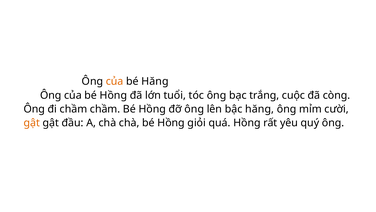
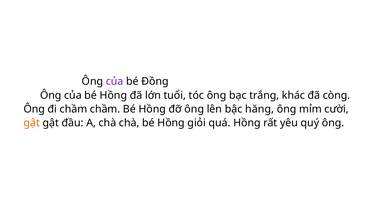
của at (115, 81) colour: orange -> purple
bé Hăng: Hăng -> Đồng
cuộc: cuộc -> khác
